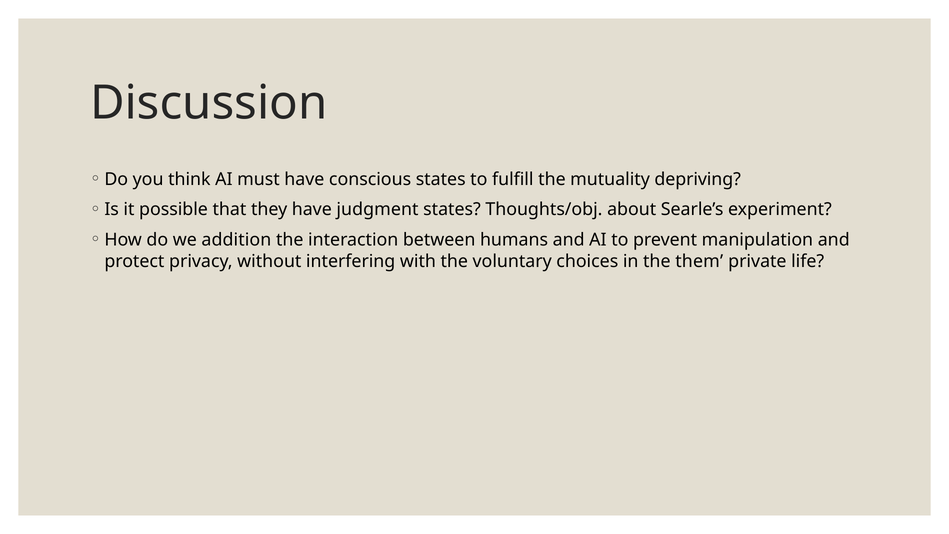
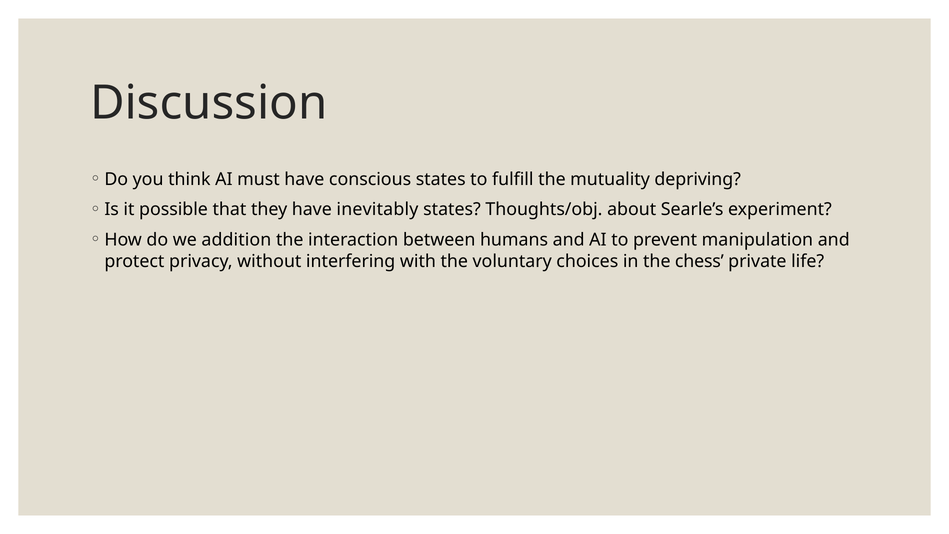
judgment: judgment -> inevitably
them: them -> chess
